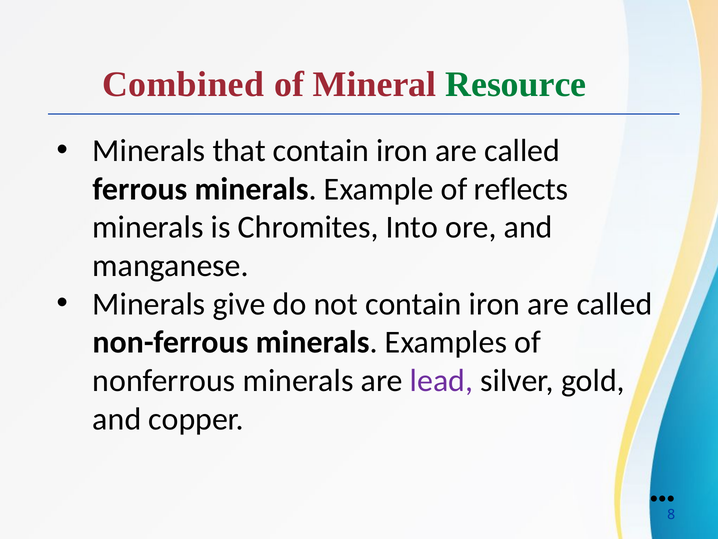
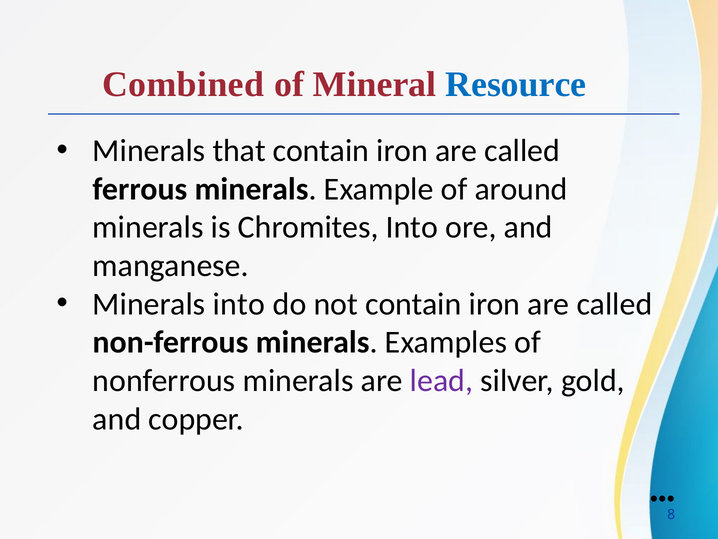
Resource colour: green -> blue
reflects: reflects -> around
Minerals give: give -> into
